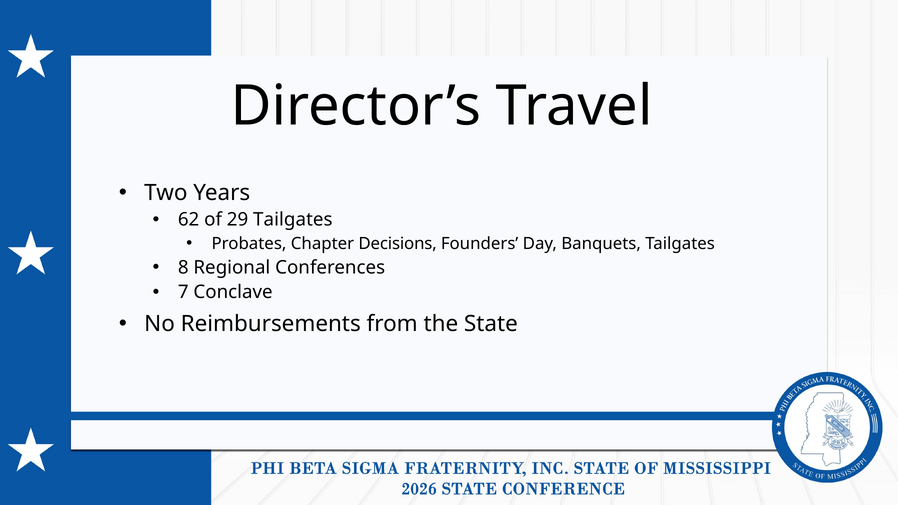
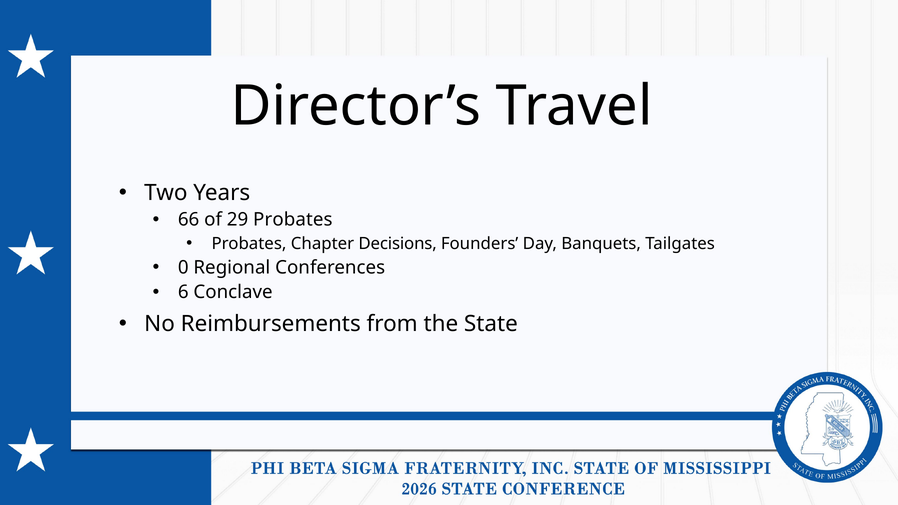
62: 62 -> 66
29 Tailgates: Tailgates -> Probates
8: 8 -> 0
7: 7 -> 6
